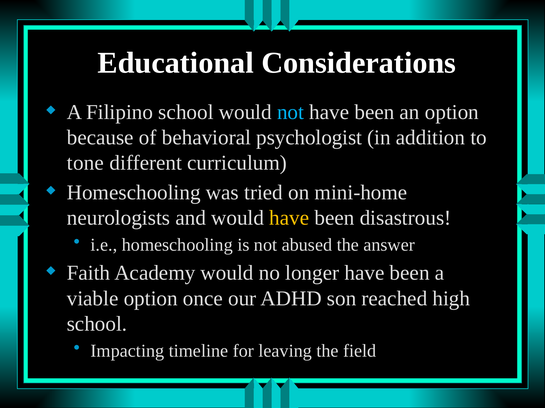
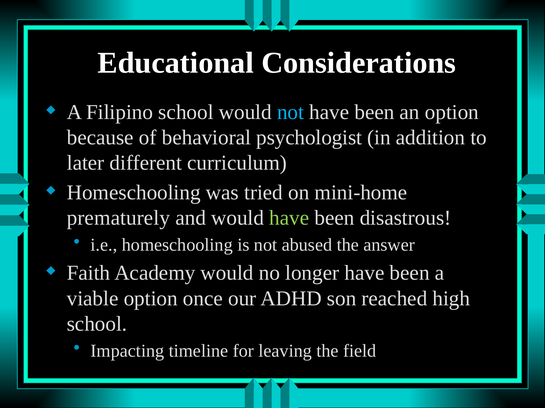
tone: tone -> later
neurologists: neurologists -> prematurely
have at (289, 218) colour: yellow -> light green
